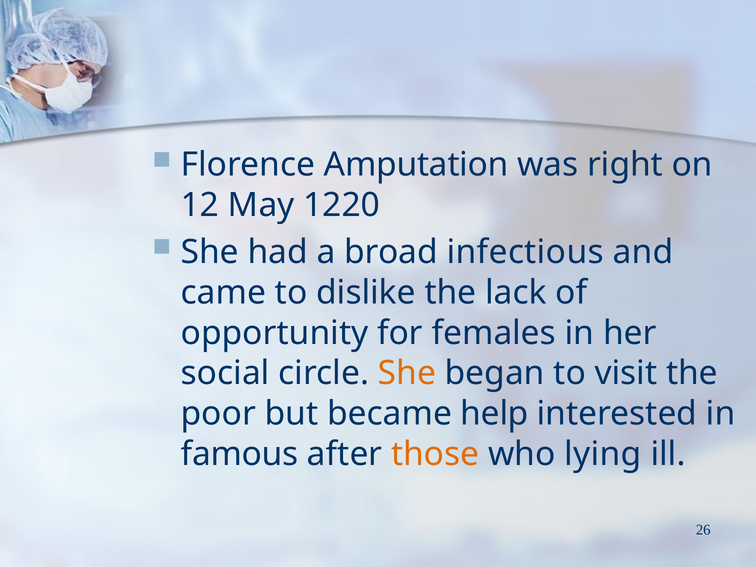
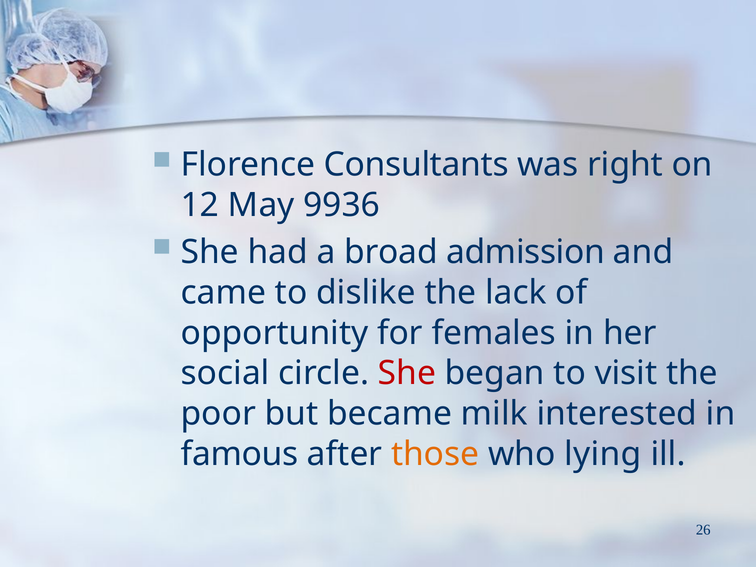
Amputation: Amputation -> Consultants
1220: 1220 -> 9936
infectious: infectious -> admission
She at (407, 373) colour: orange -> red
help: help -> milk
